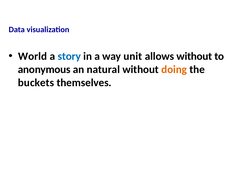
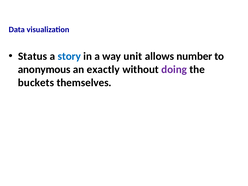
World: World -> Status
allows without: without -> number
natural: natural -> exactly
doing colour: orange -> purple
